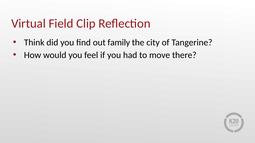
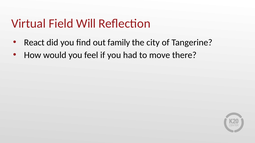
Clip: Clip -> Will
Think: Think -> React
